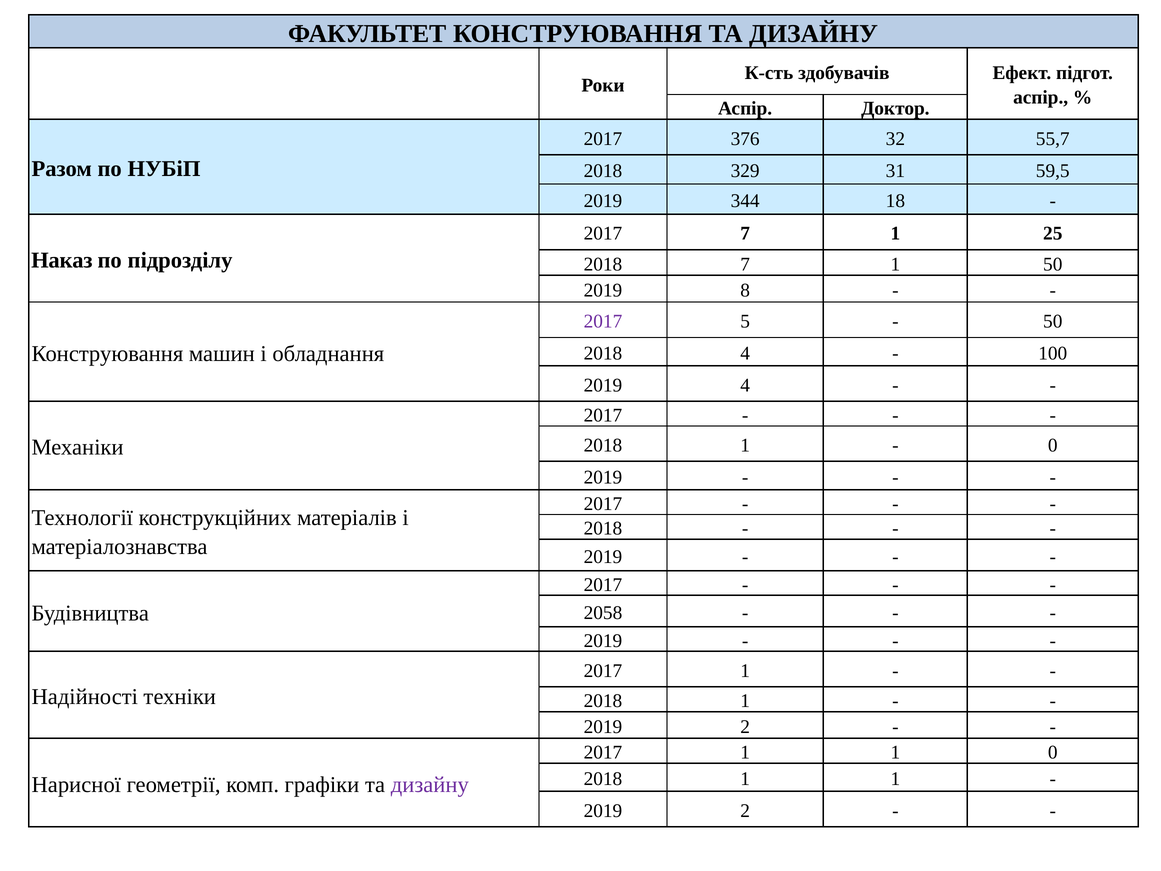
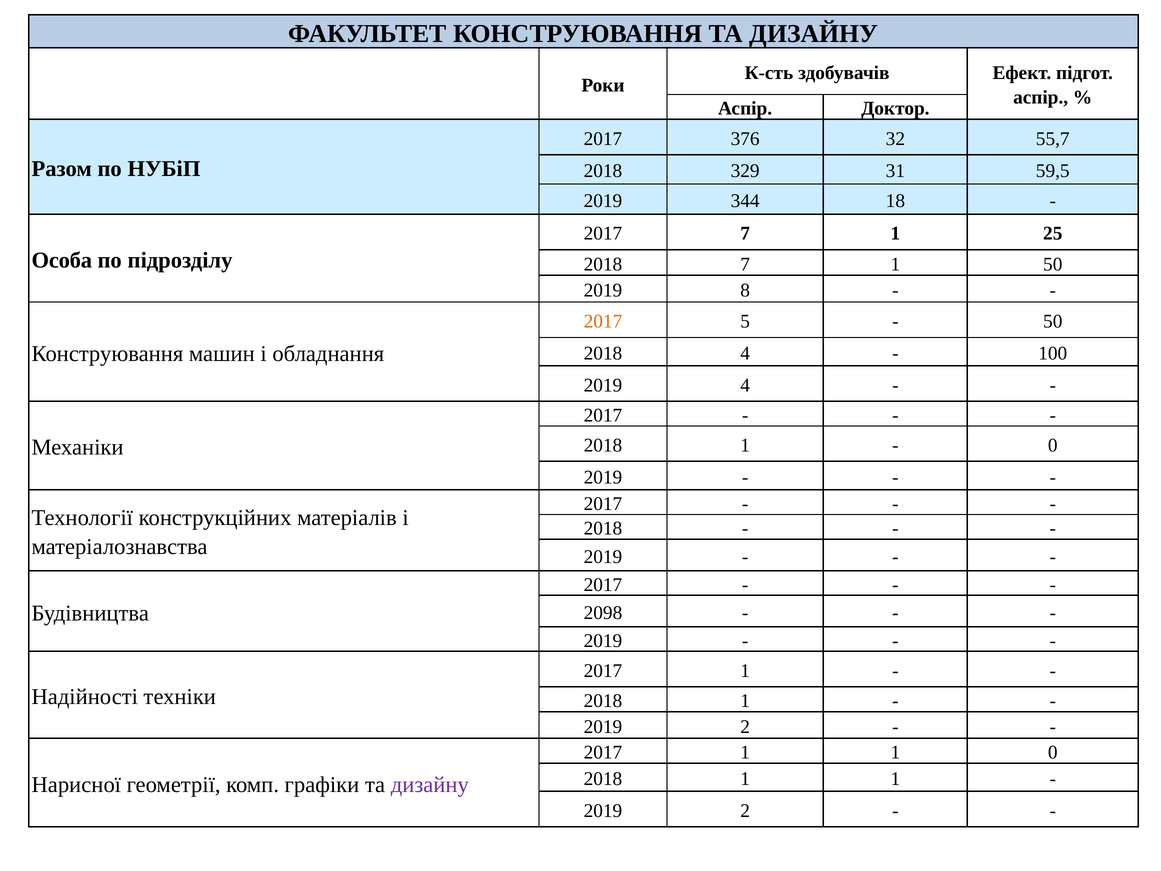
Наказ: Наказ -> Особа
2017 at (603, 321) colour: purple -> orange
2058: 2058 -> 2098
